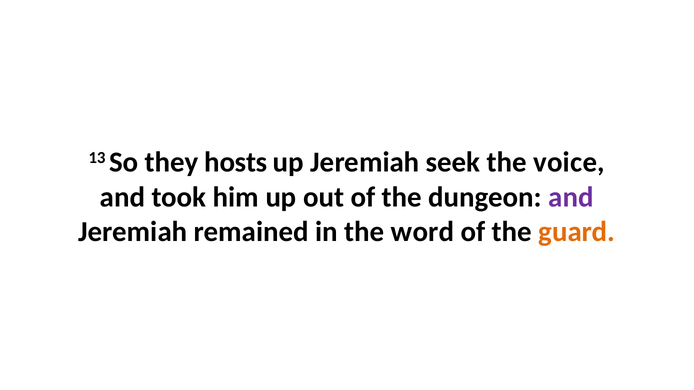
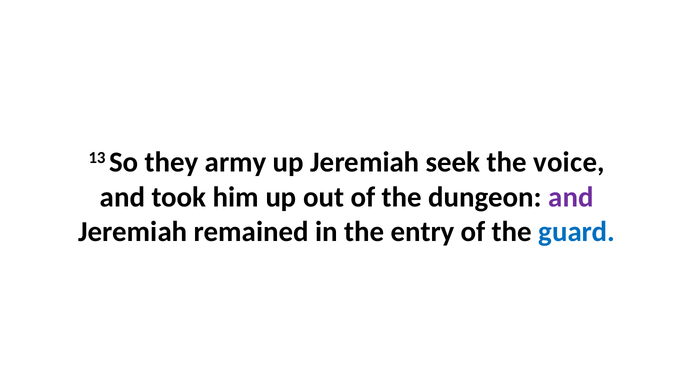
hosts: hosts -> army
word: word -> entry
guard colour: orange -> blue
